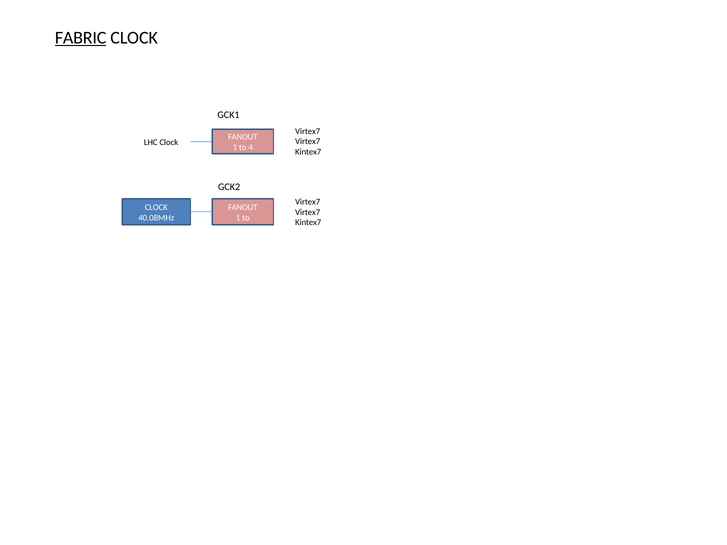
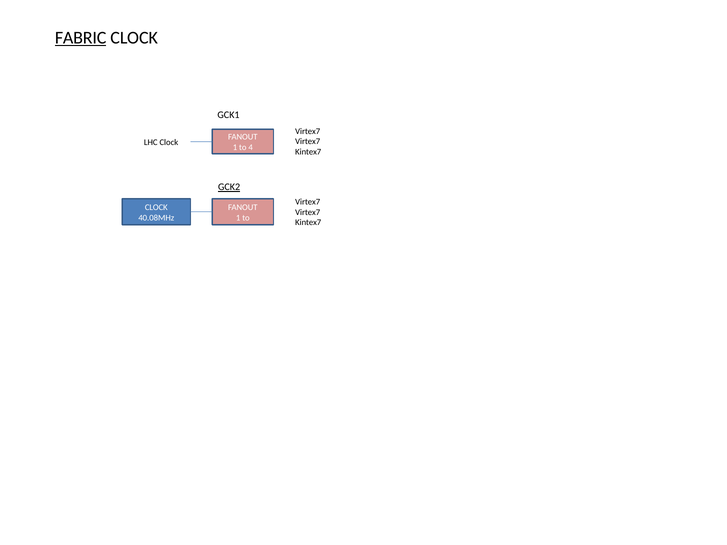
GCK2 underline: none -> present
